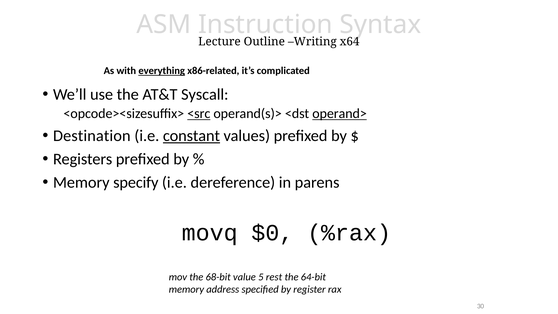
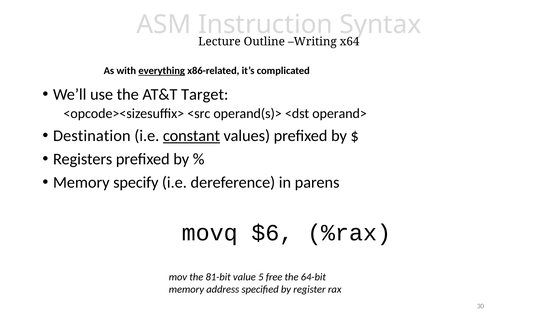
Syscall: Syscall -> Target
<src underline: present -> none
operand> underline: present -> none
$0: $0 -> $6
68-bit: 68-bit -> 81-bit
rest: rest -> free
